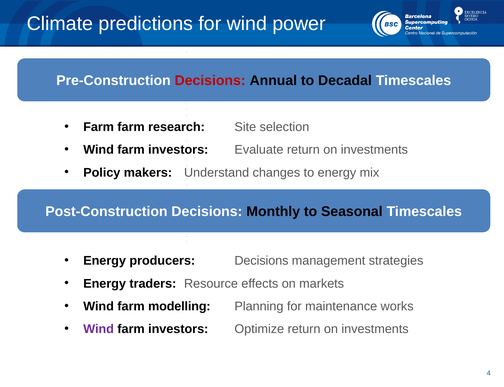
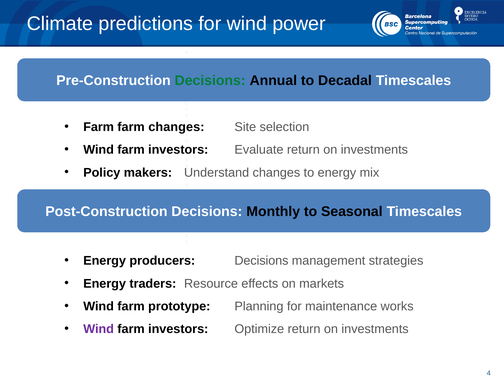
Decisions at (210, 81) colour: red -> green
farm research: research -> changes
modelling: modelling -> prototype
